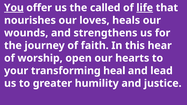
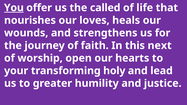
life underline: present -> none
hear: hear -> next
heal: heal -> holy
